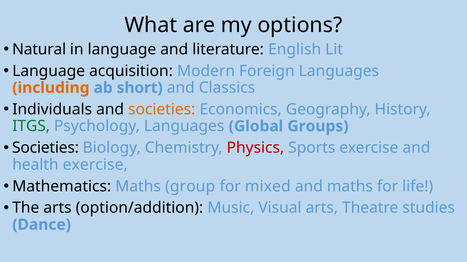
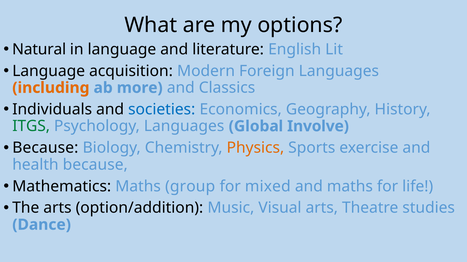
short: short -> more
societies at (162, 110) colour: orange -> blue
Groups: Groups -> Involve
Societies at (45, 148): Societies -> Because
Physics colour: red -> orange
health exercise: exercise -> because
